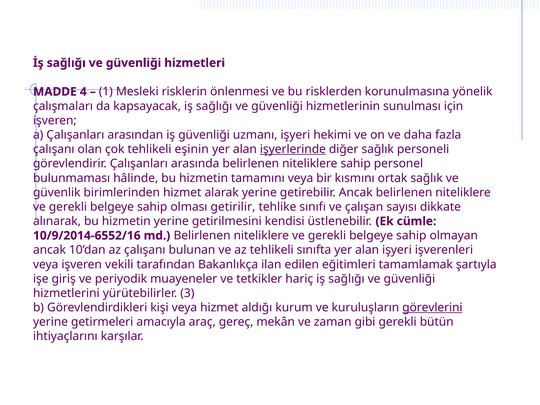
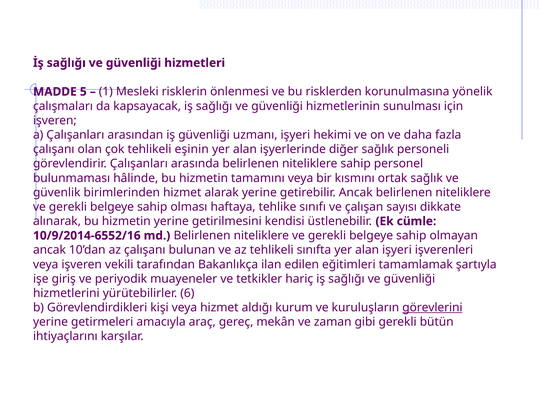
4: 4 -> 5
işyerlerinde underline: present -> none
getirilir: getirilir -> haftaya
3: 3 -> 6
